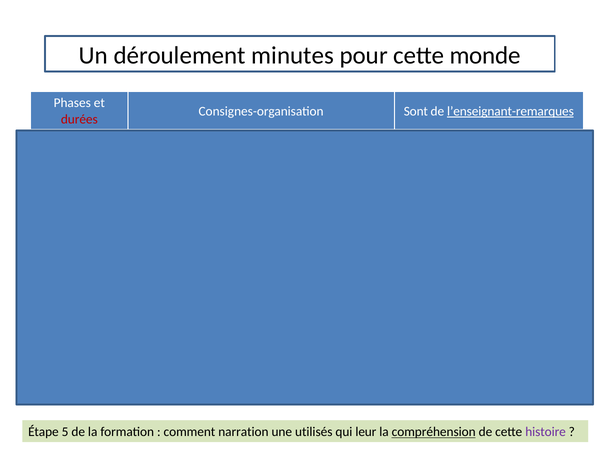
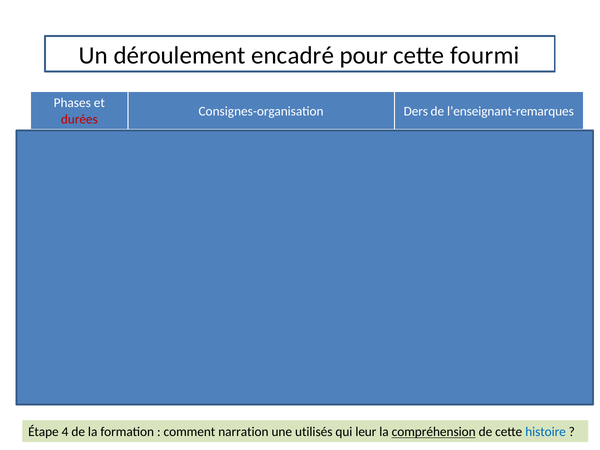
déroulement minutes: minutes -> encadré
cette monde: monde -> fourmi
Consignes-organisation Sont: Sont -> Ders
l’enseignant-remarques underline: present -> none
Étape 5: 5 -> 4
histoire at (546, 432) colour: purple -> blue
